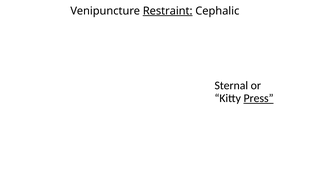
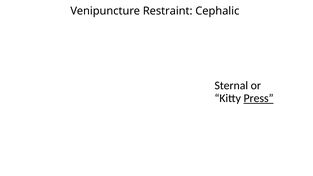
Restraint underline: present -> none
